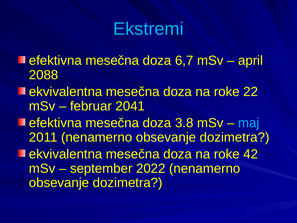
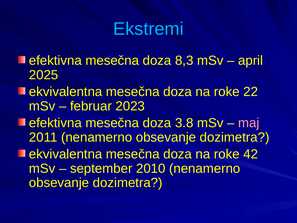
6,7: 6,7 -> 8,3
2088: 2088 -> 2025
2041: 2041 -> 2023
maj colour: light blue -> pink
2022: 2022 -> 2010
